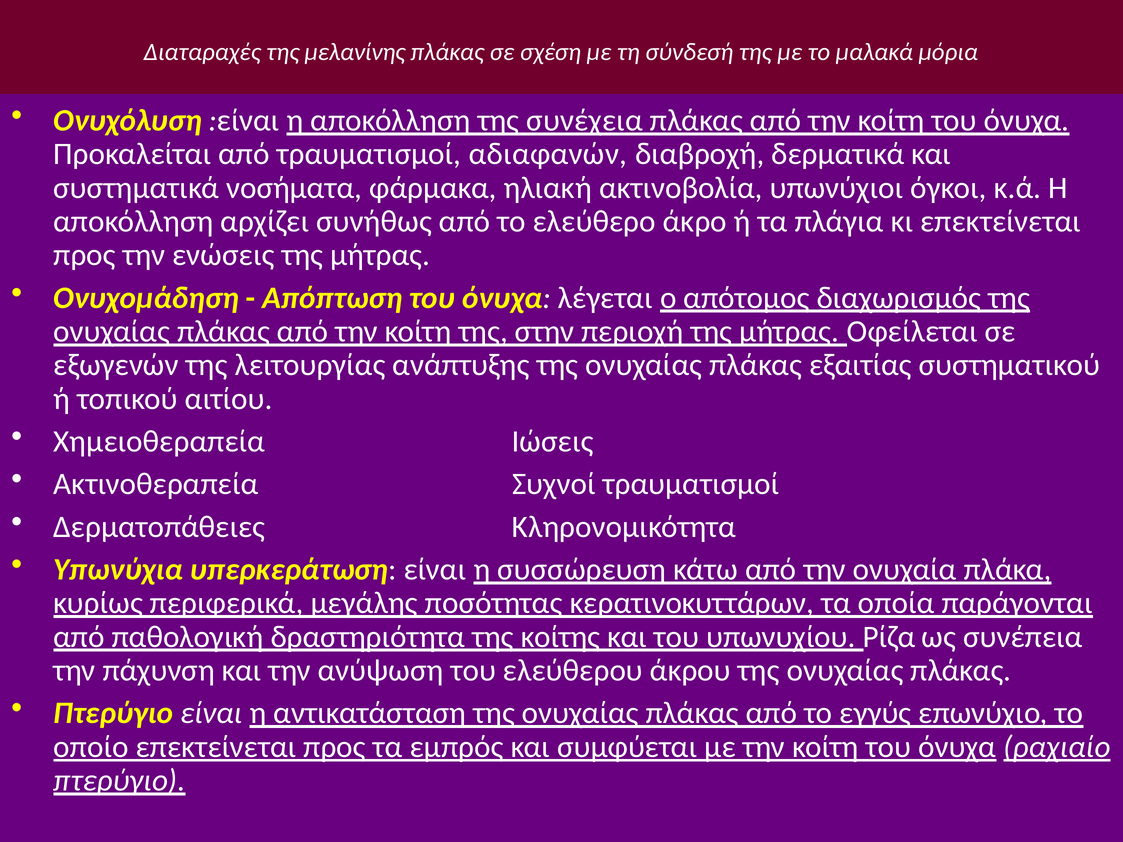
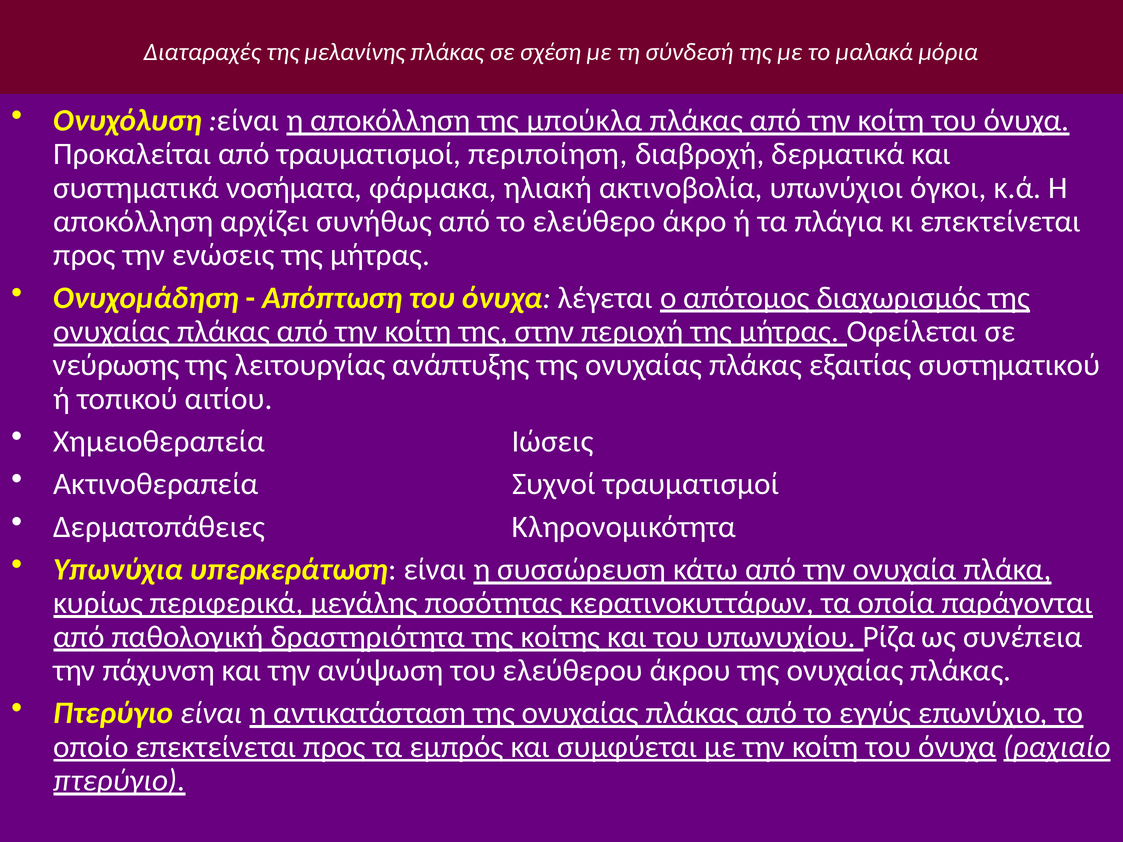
συνέχεια: συνέχεια -> μπούκλα
αδιαφανών: αδιαφανών -> περιποίηση
εξωγενών: εξωγενών -> νεύρωσης
